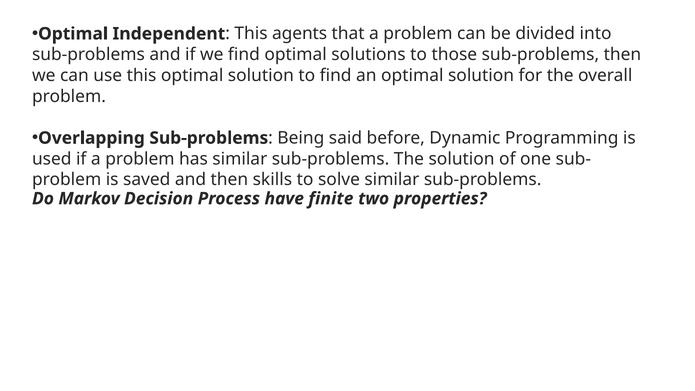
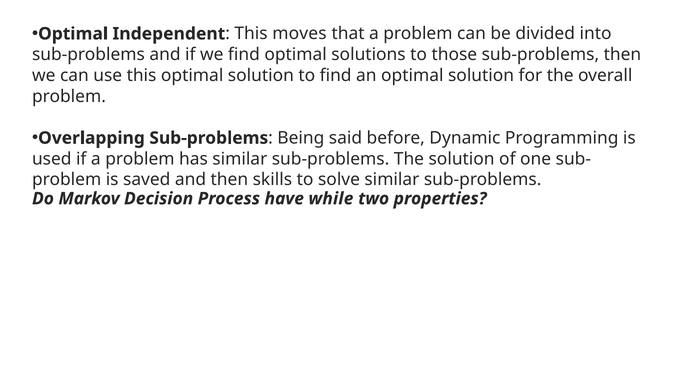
agents: agents -> moves
finite: finite -> while
